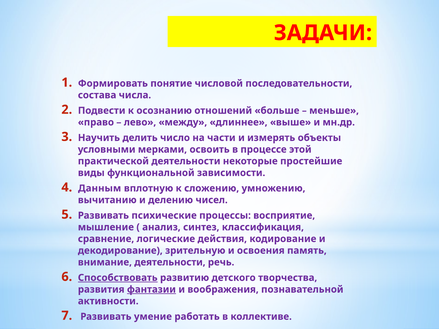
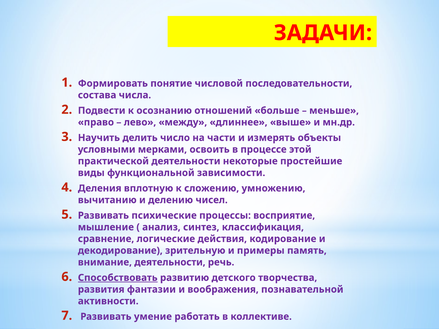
Данным: Данным -> Деления
освоения: освоения -> примеры
фантазии underline: present -> none
